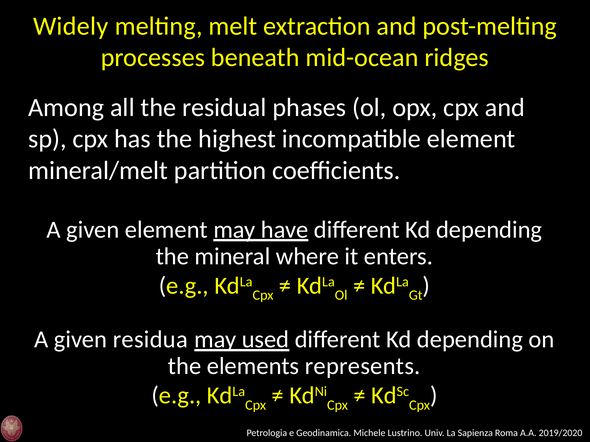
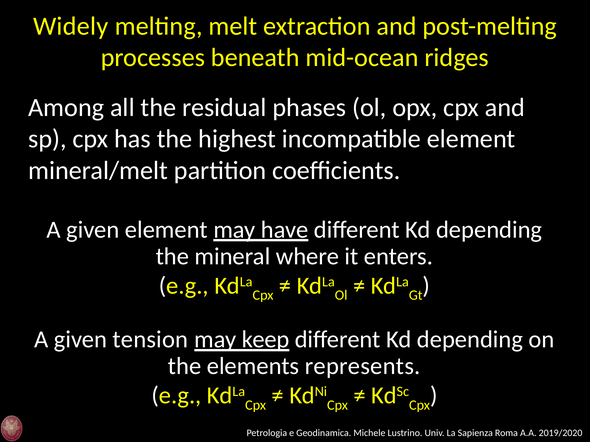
residua: residua -> tension
used: used -> keep
